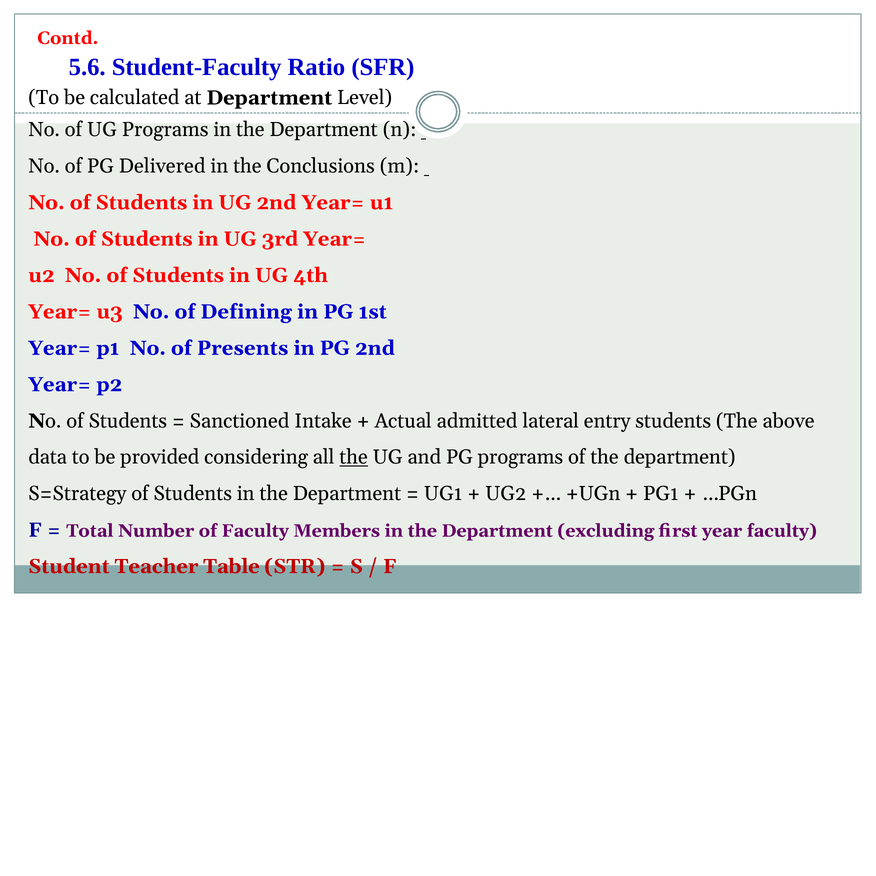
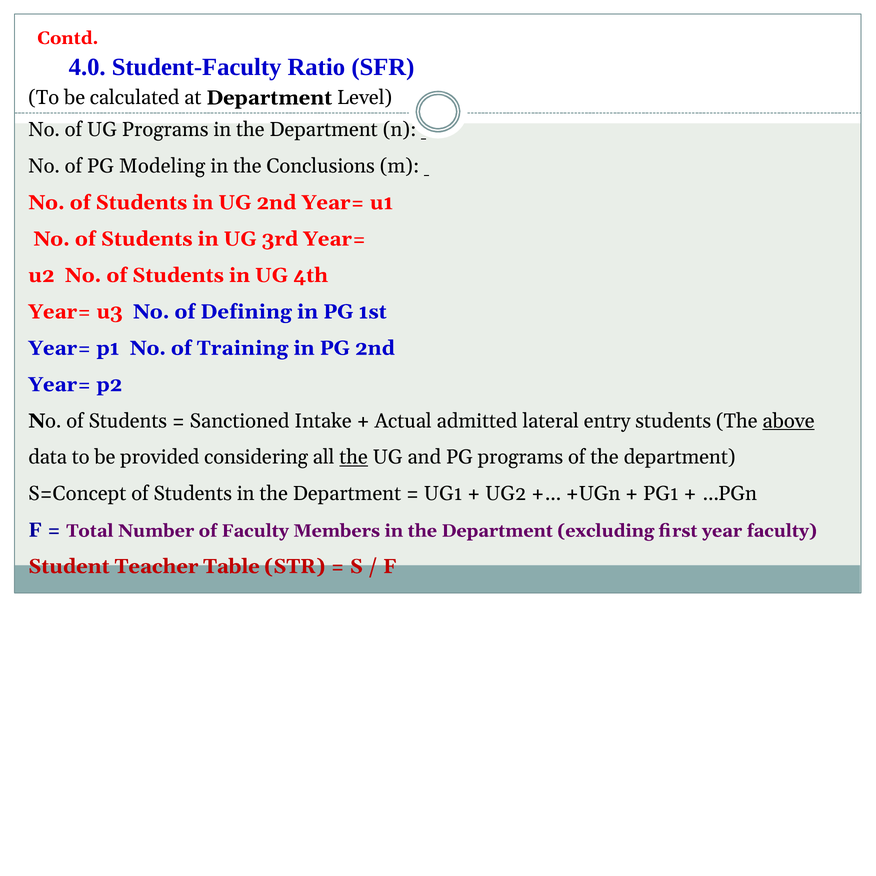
5.6: 5.6 -> 4.0
Delivered: Delivered -> Modeling
Presents: Presents -> Training
above underline: none -> present
S=Strategy: S=Strategy -> S=Concept
